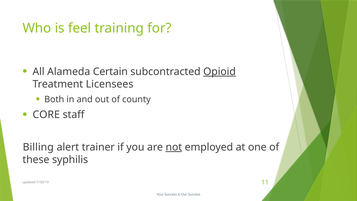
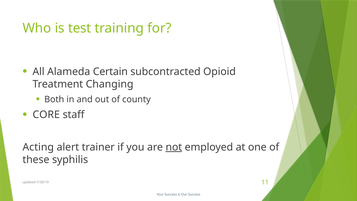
feel: feel -> test
Opioid underline: present -> none
Licensees: Licensees -> Changing
Billing: Billing -> Acting
